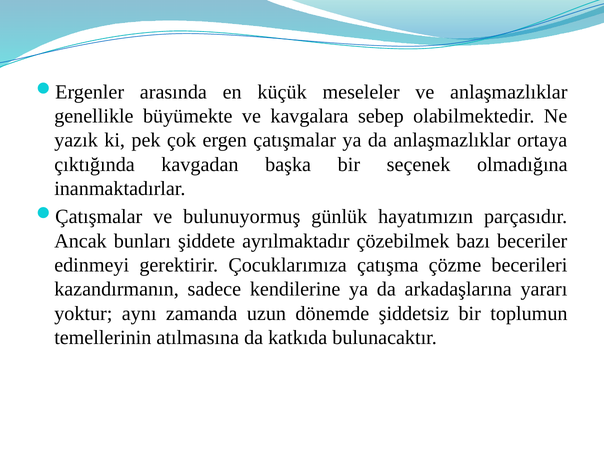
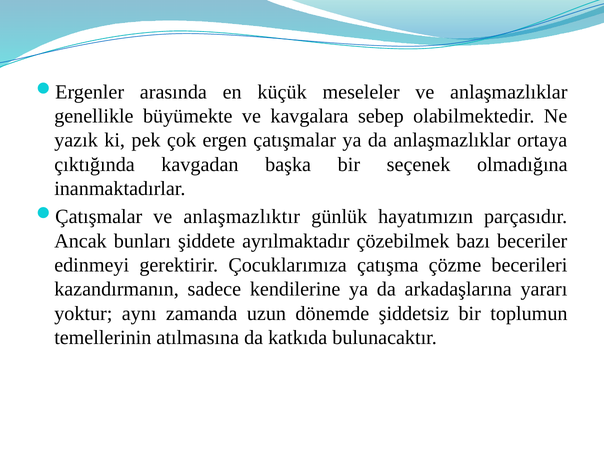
bulunuyormuş: bulunuyormuş -> anlaşmazlıktır
